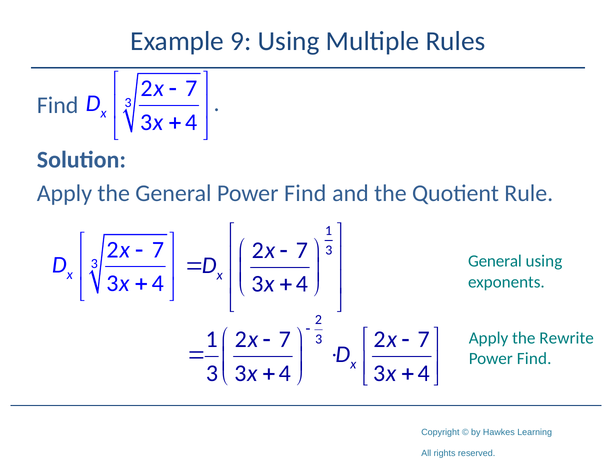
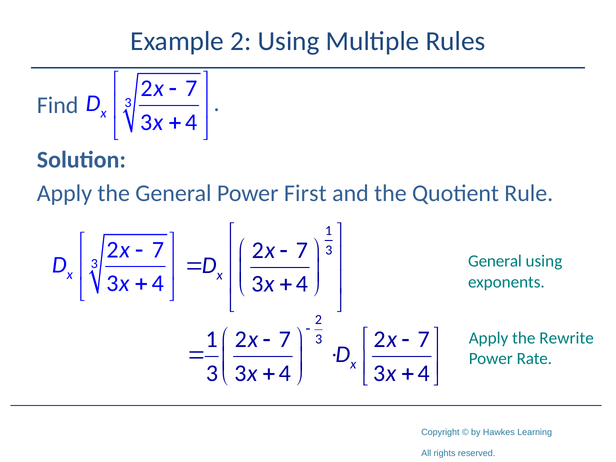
Example 9: 9 -> 2
General Power Find: Find -> First
Find at (534, 358): Find -> Rate
